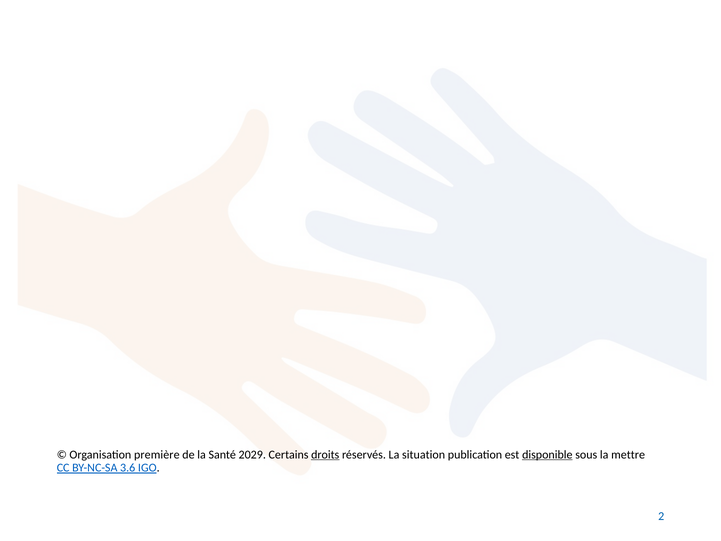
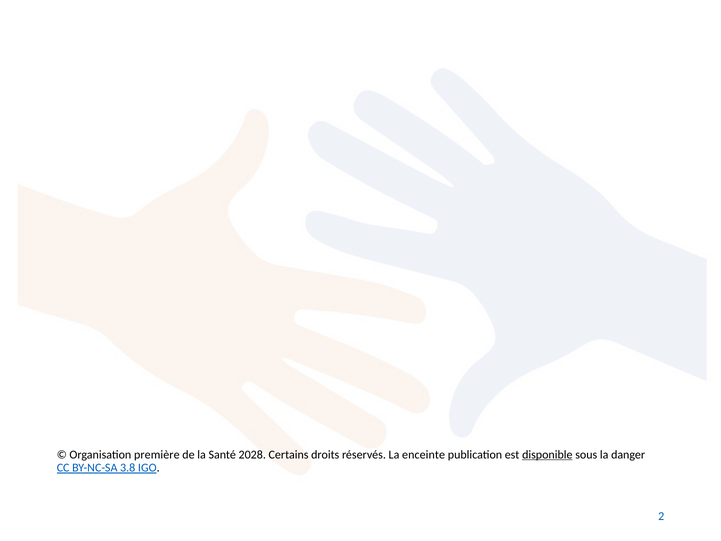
2029: 2029 -> 2028
droits underline: present -> none
situation: situation -> enceinte
mettre: mettre -> danger
3.6: 3.6 -> 3.8
